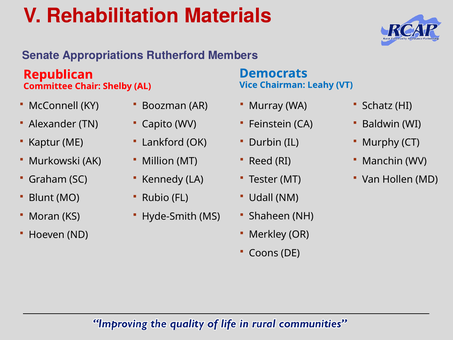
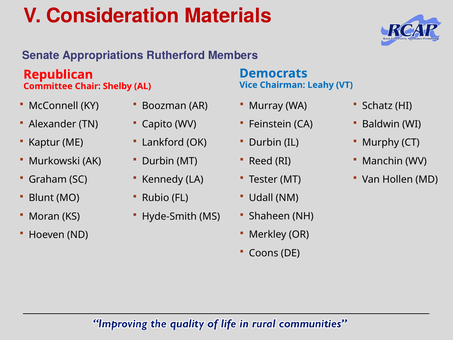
Rehabilitation: Rehabilitation -> Consideration
Million at (158, 161): Million -> Durbin
